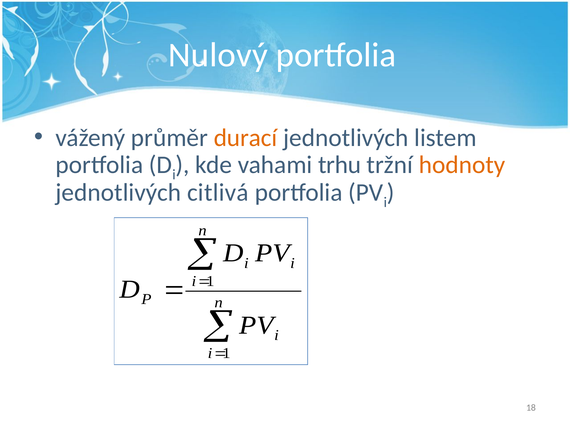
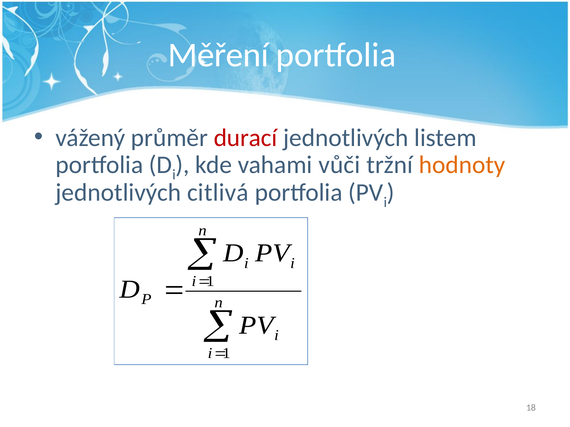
Nulový: Nulový -> Měření
durací colour: orange -> red
trhu: trhu -> vůči
